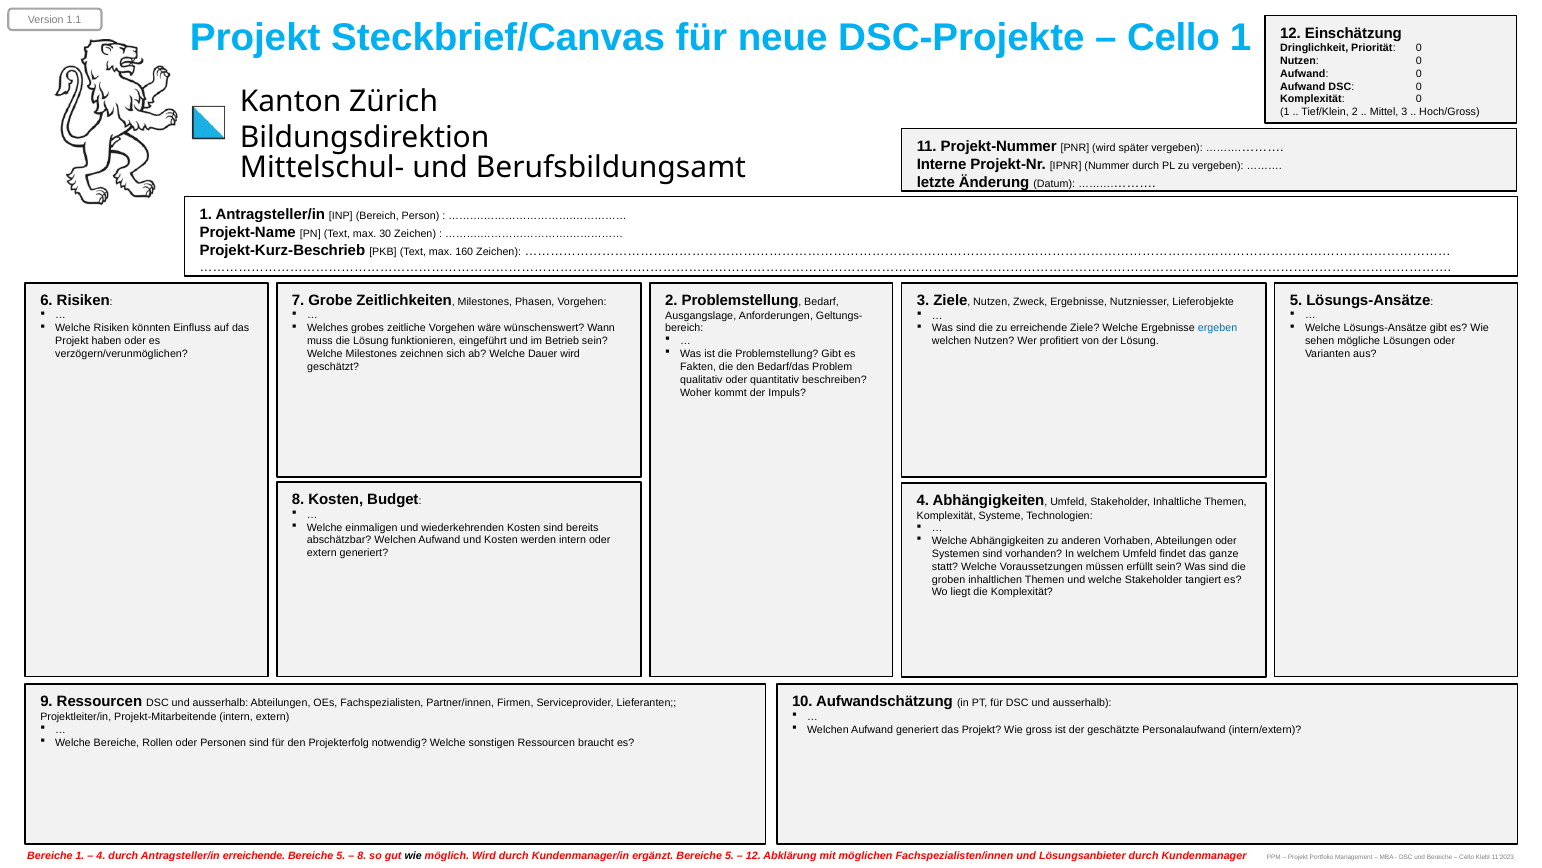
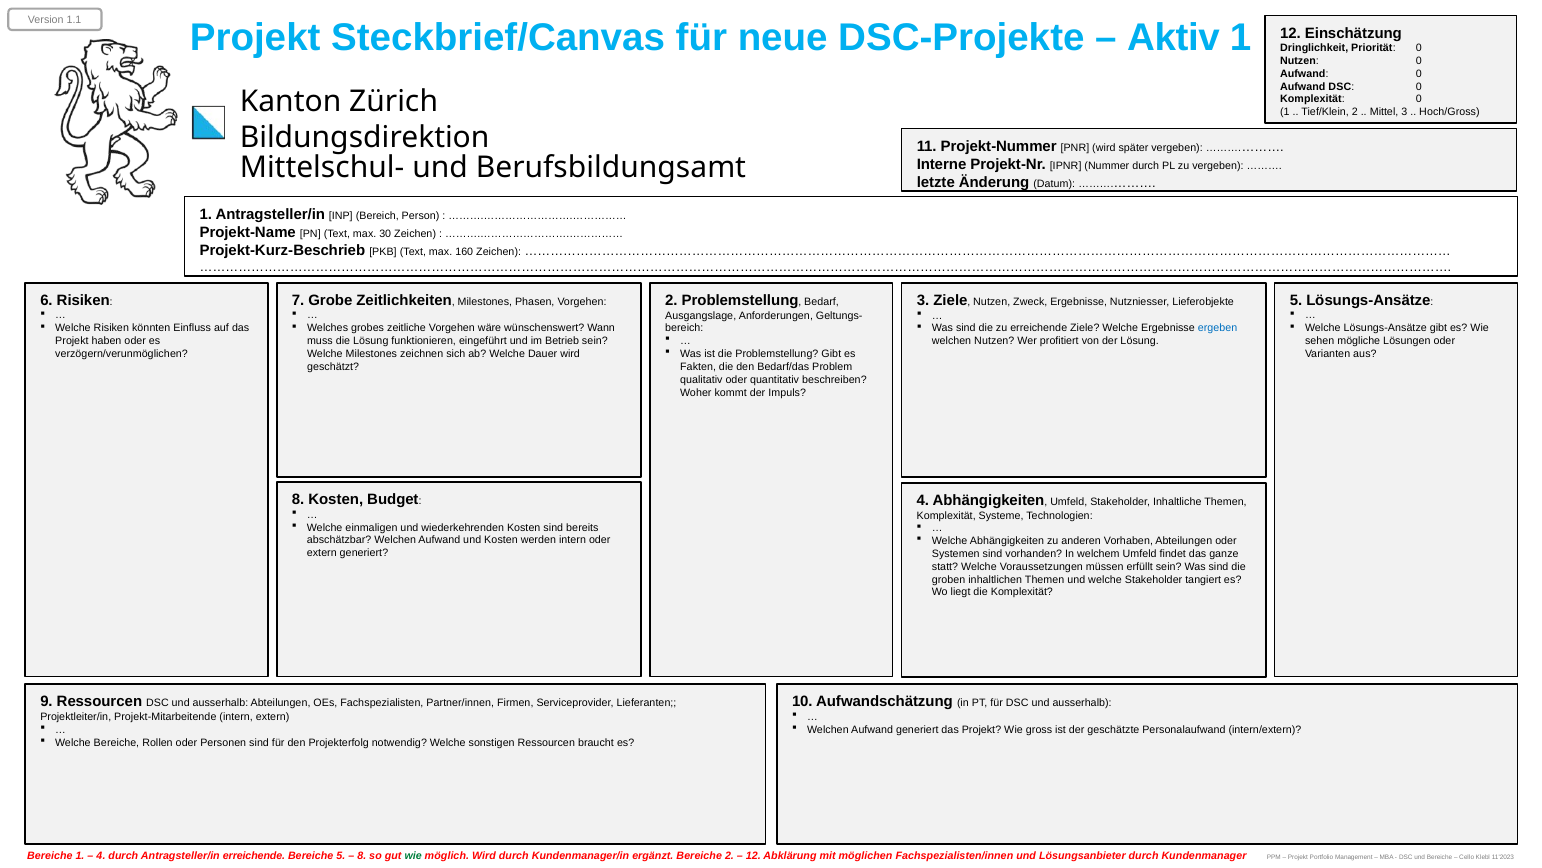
Cello at (1174, 38): Cello -> Aktiv
wie at (413, 856) colour: black -> green
ergänzt Bereiche 5: 5 -> 2
